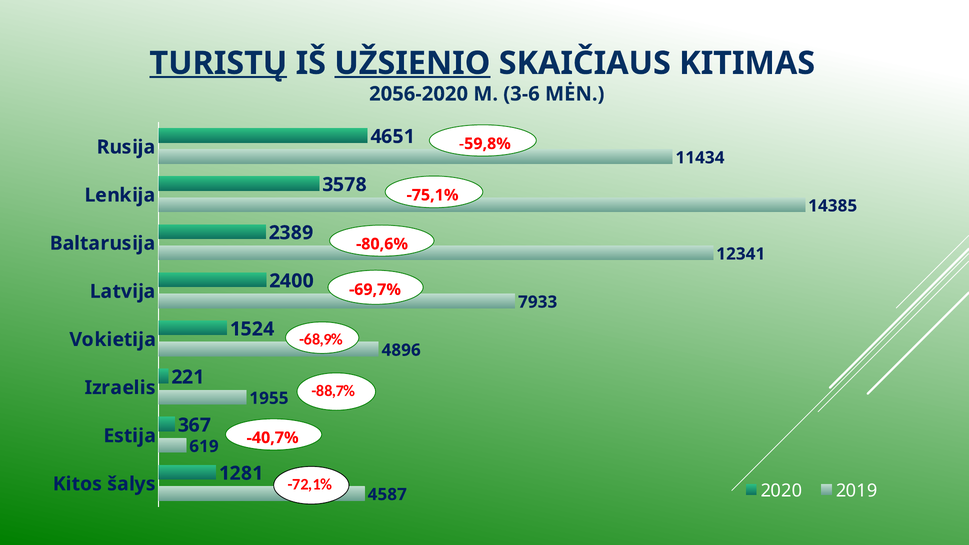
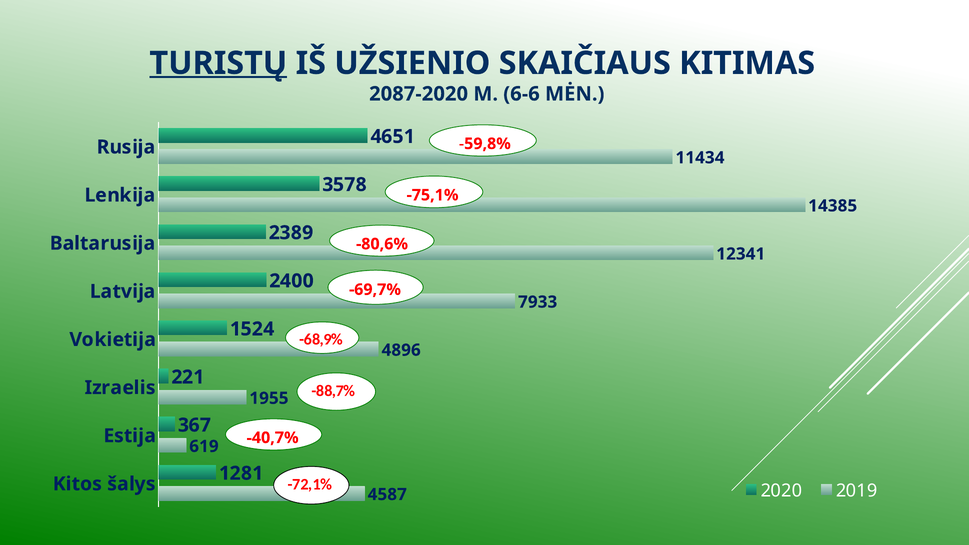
UŽSIENIO underline: present -> none
2056-2020: 2056-2020 -> 2087-2020
3-6: 3-6 -> 6-6
